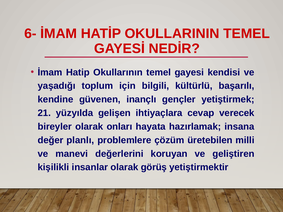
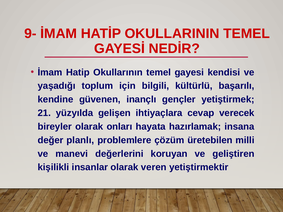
6-: 6- -> 9-
görüş: görüş -> veren
